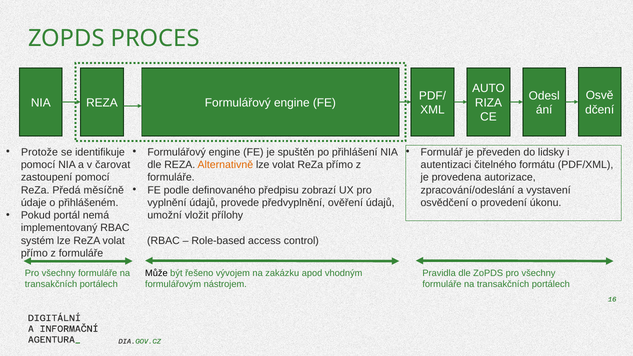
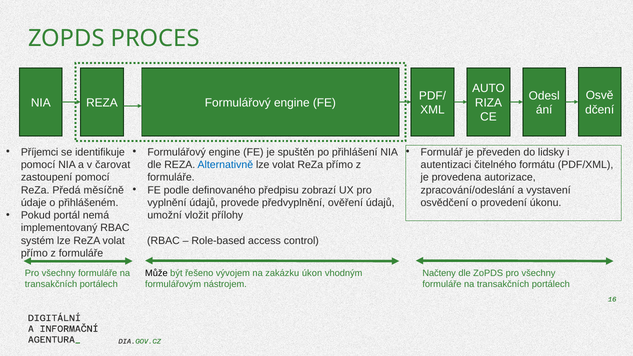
Protože: Protože -> Příjemci
Alternativně colour: orange -> blue
apod: apod -> úkon
Pravidla: Pravidla -> Načteny
